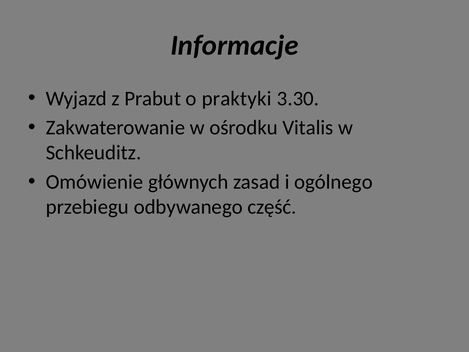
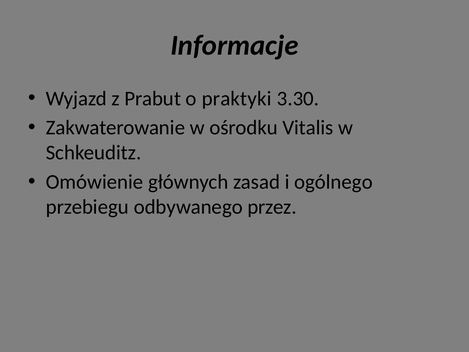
część: część -> przez
